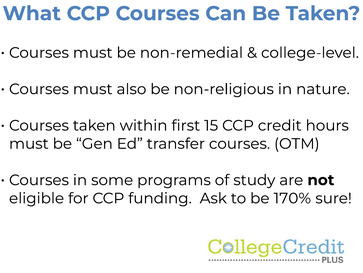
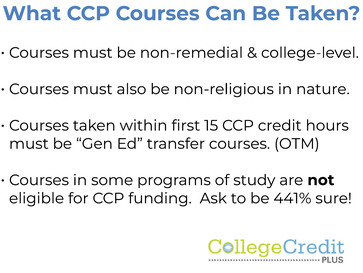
170%: 170% -> 441%
